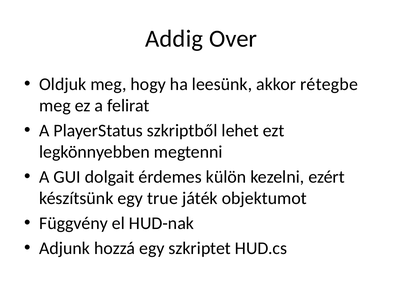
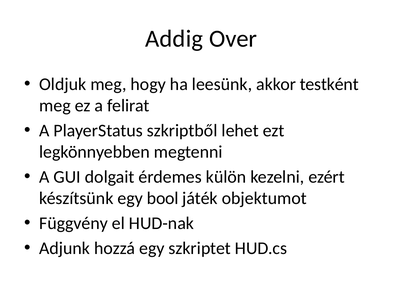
rétegbe: rétegbe -> testként
true: true -> bool
